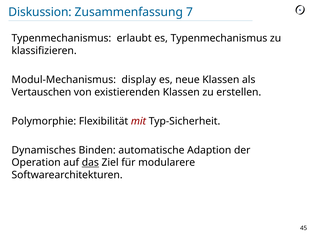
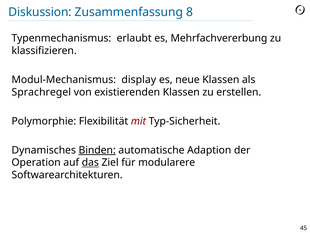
7: 7 -> 8
es Typenmechanismus: Typenmechanismus -> Mehrfachvererbung
Vertauschen: Vertauschen -> Sprachregel
Binden underline: none -> present
